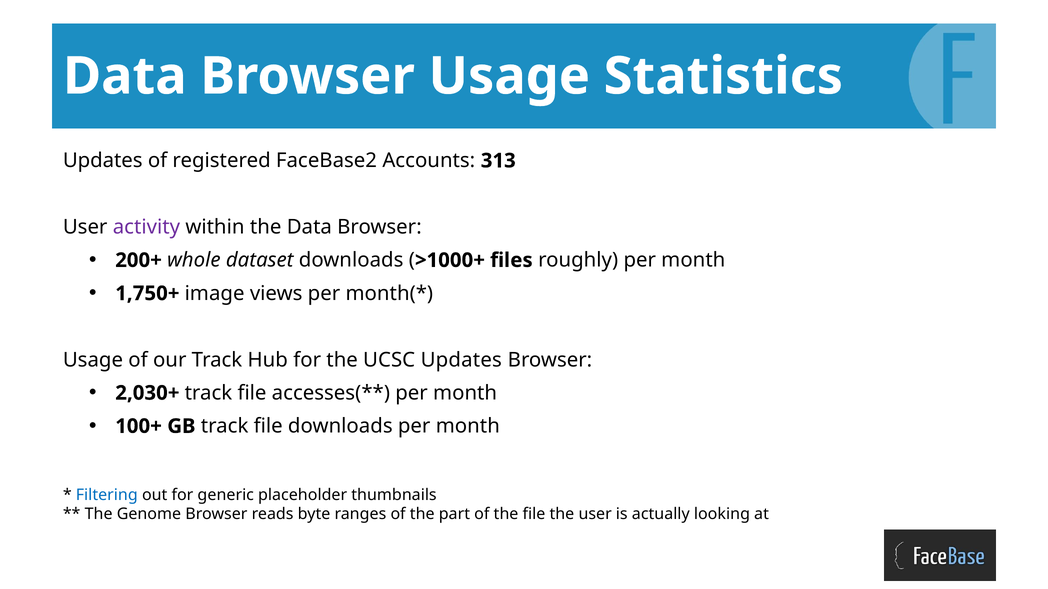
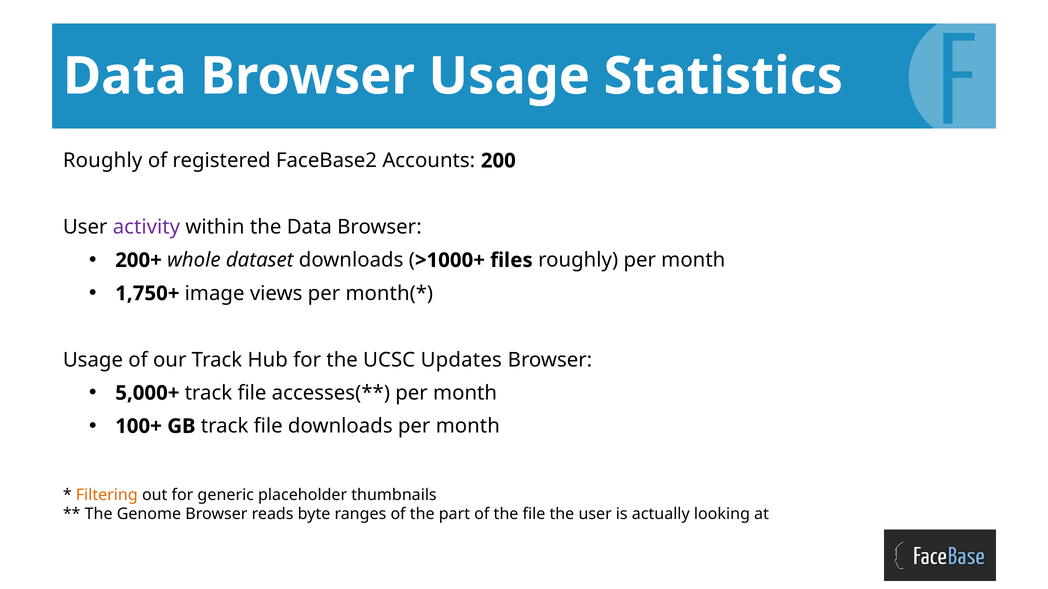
Updates at (103, 161): Updates -> Roughly
313: 313 -> 200
2,030+: 2,030+ -> 5,000+
Filtering colour: blue -> orange
